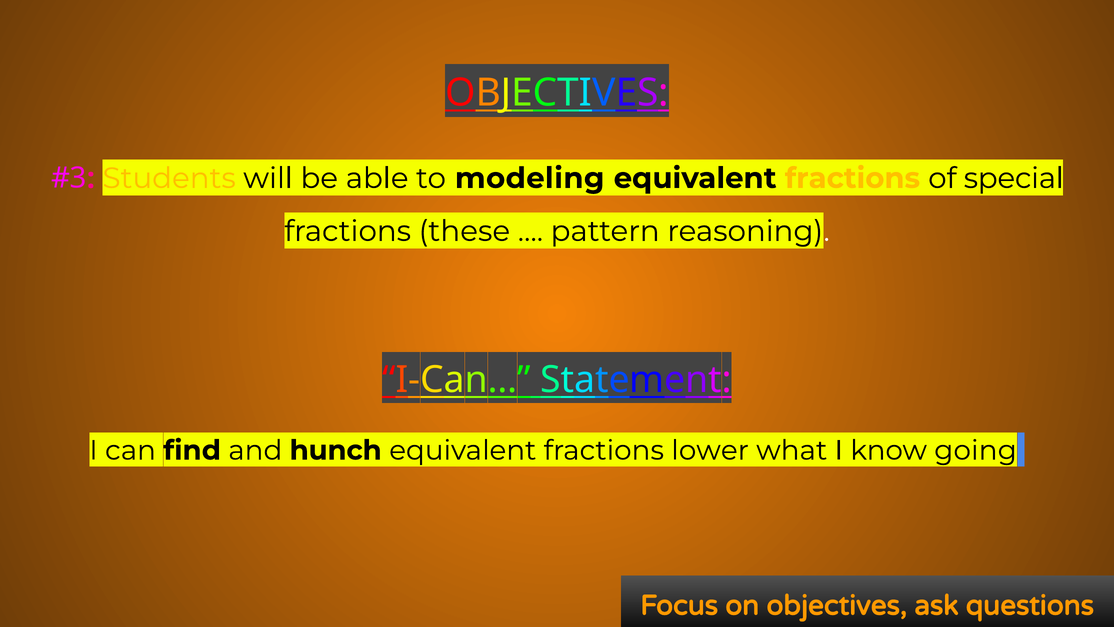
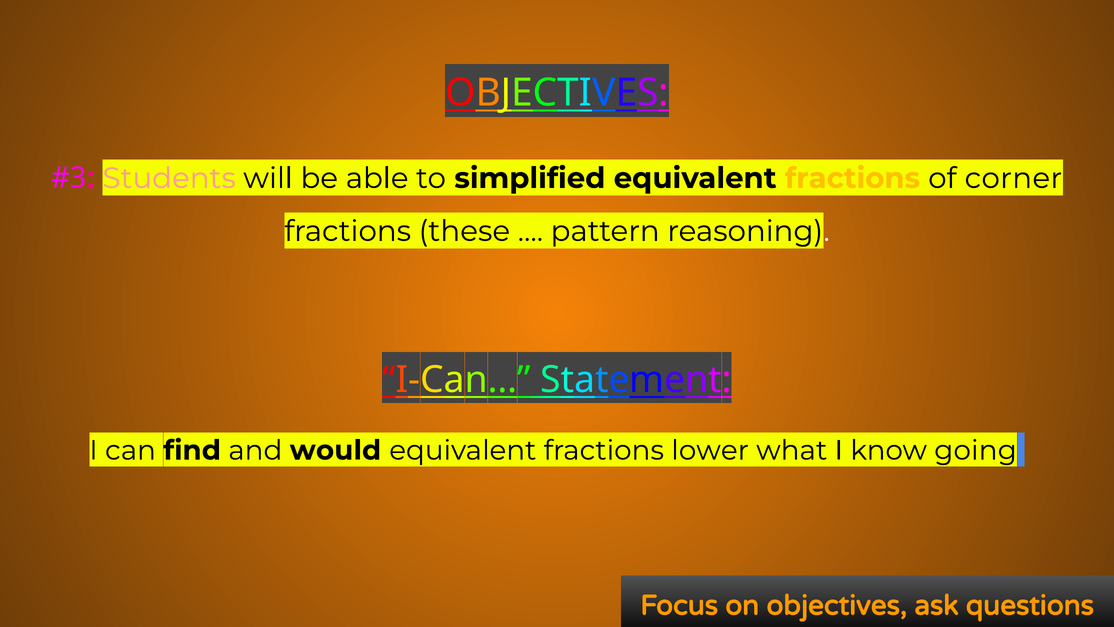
Students colour: yellow -> pink
modeling: modeling -> simplified
special: special -> corner
hunch: hunch -> would
